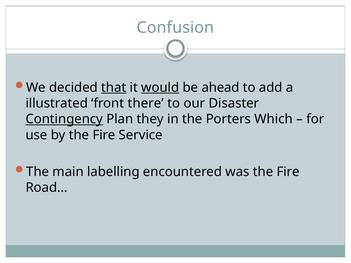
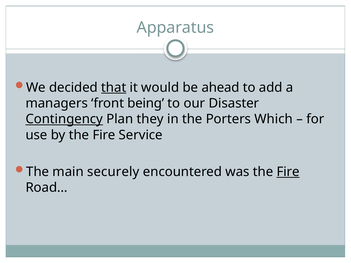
Confusion: Confusion -> Apparatus
would underline: present -> none
illustrated: illustrated -> managers
there: there -> being
labelling: labelling -> securely
Fire at (288, 172) underline: none -> present
